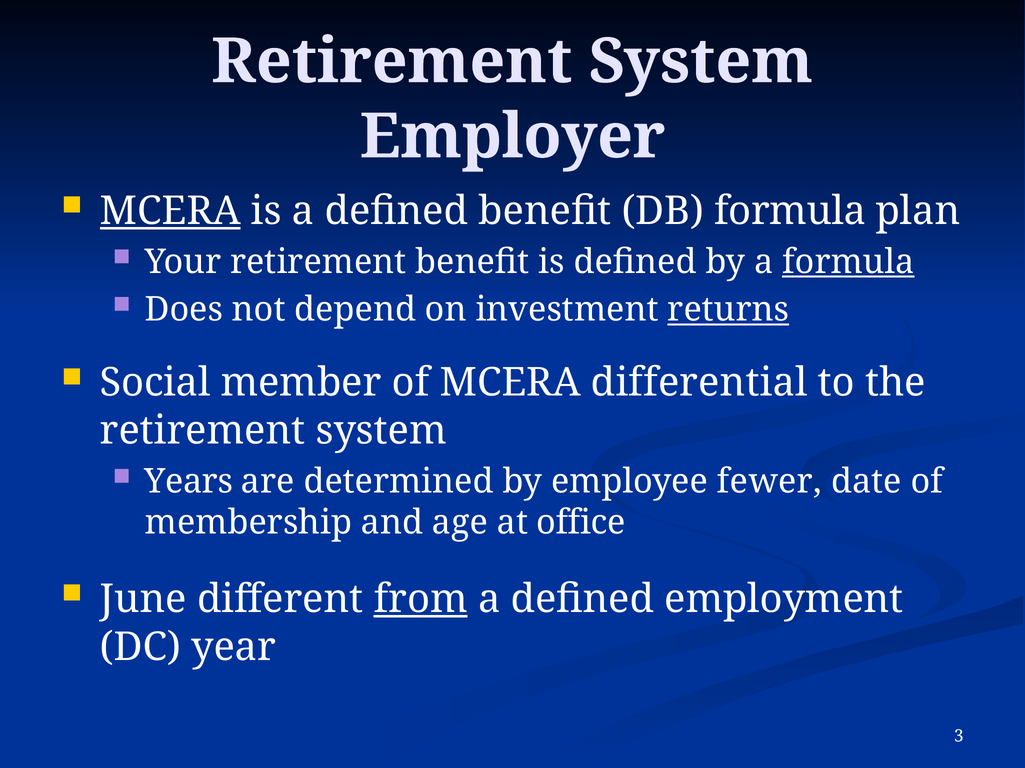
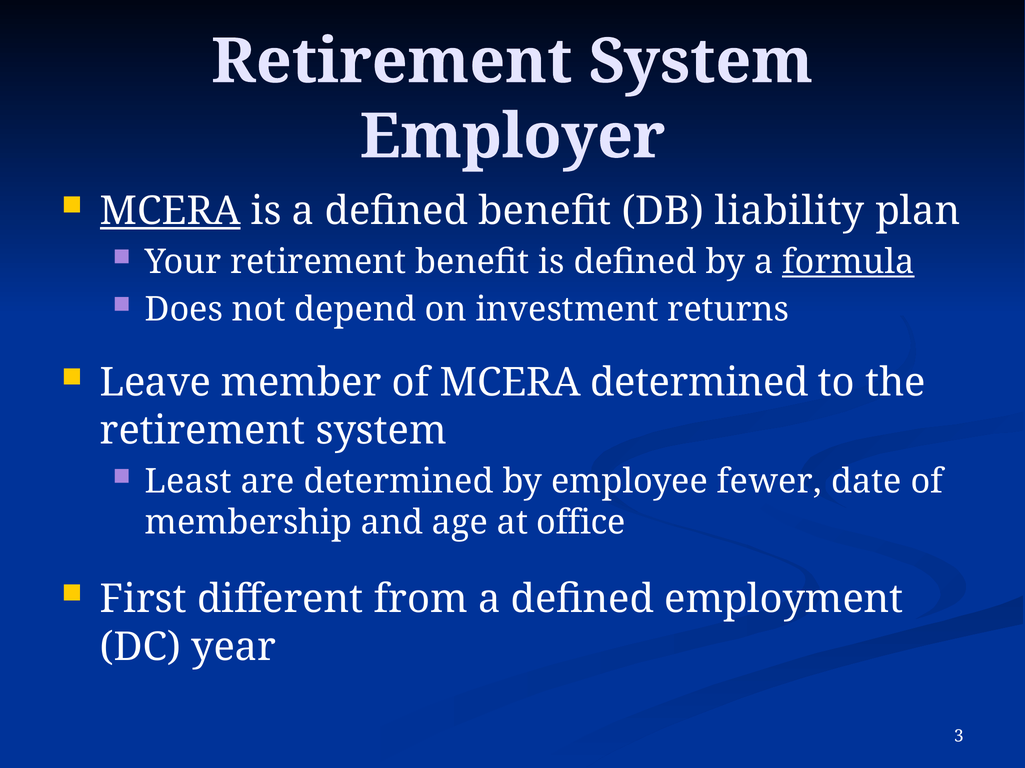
DB formula: formula -> liability
returns underline: present -> none
Social: Social -> Leave
MCERA differential: differential -> determined
Years: Years -> Least
June: June -> First
from underline: present -> none
